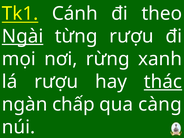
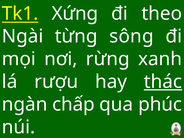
Cánh: Cánh -> Xứng
Ngài underline: present -> none
từng rượu: rượu -> sông
càng: càng -> phúc
